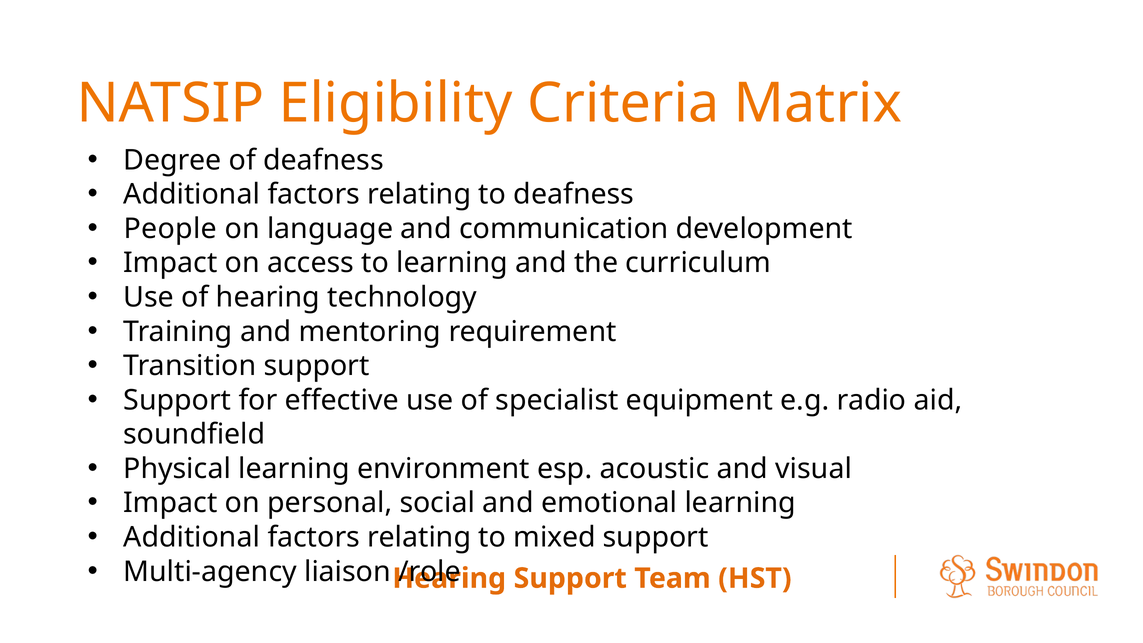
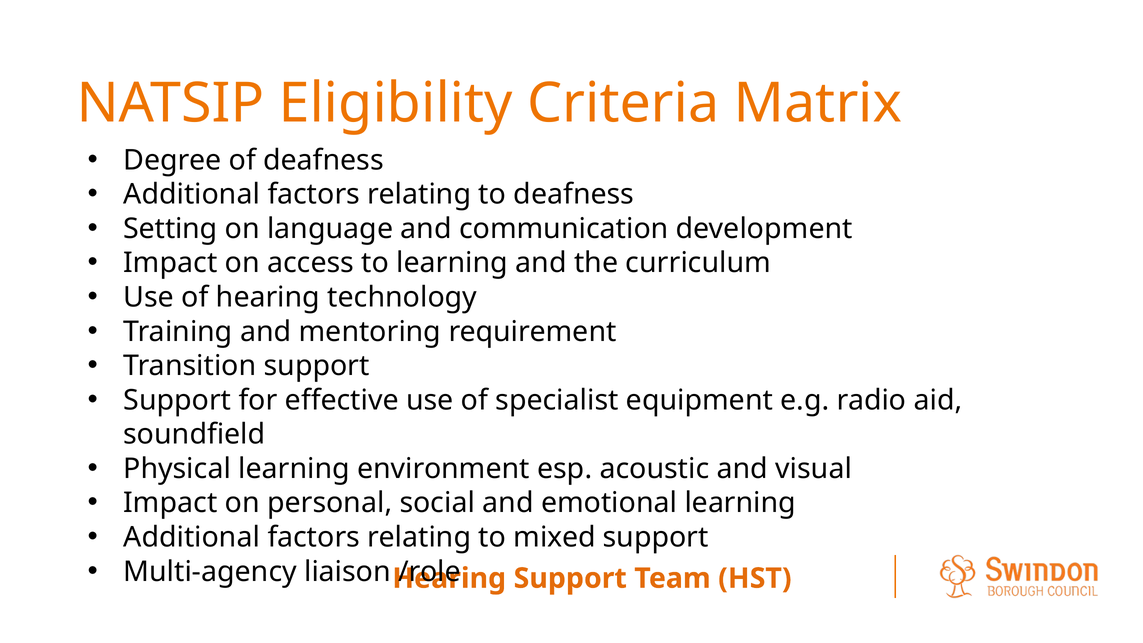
People: People -> Setting
